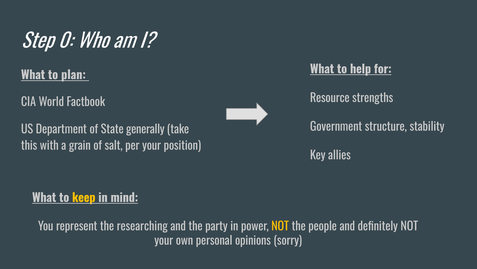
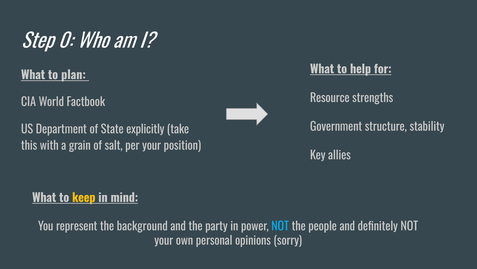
generally: generally -> explicitly
researching: researching -> background
NOT at (280, 226) colour: yellow -> light blue
